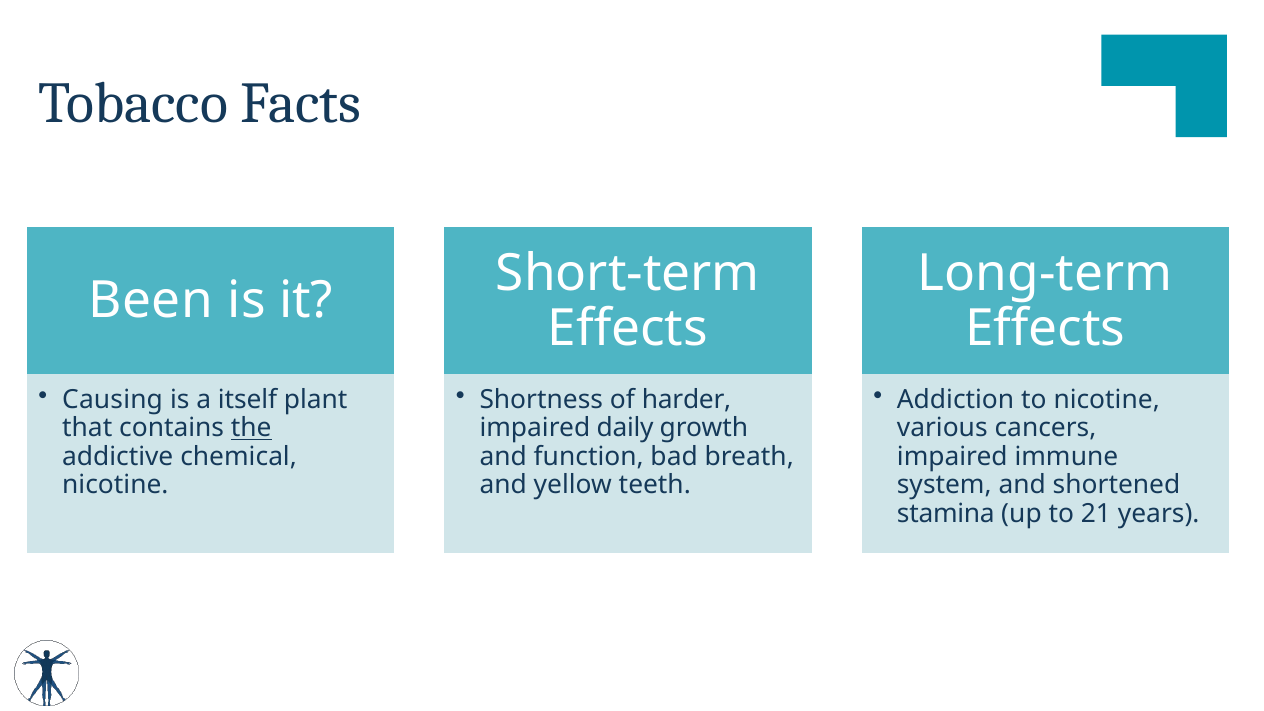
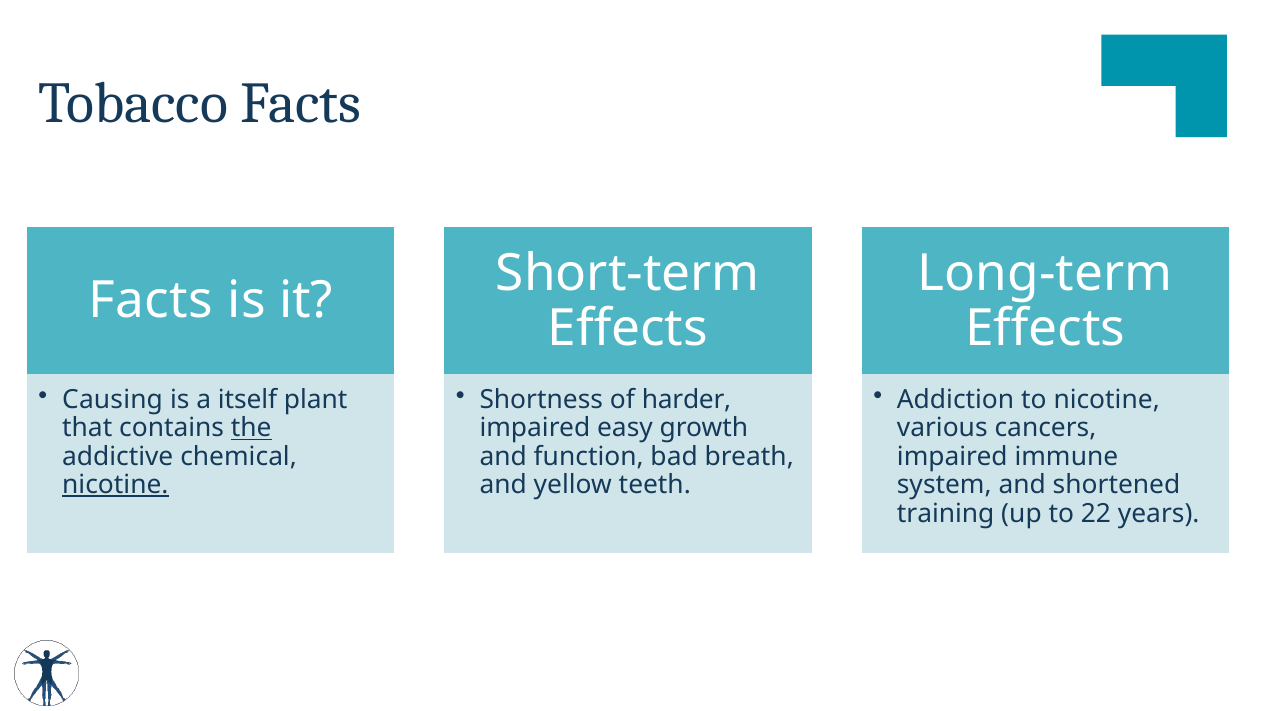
Been at (151, 301): Been -> Facts
daily: daily -> easy
nicotine at (115, 485) underline: none -> present
stamina: stamina -> training
21: 21 -> 22
